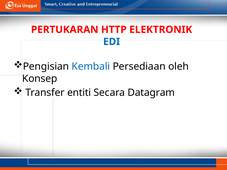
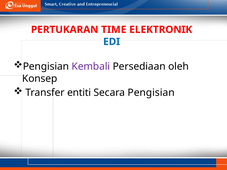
HTTP: HTTP -> TIME
Kembali colour: blue -> purple
Secara Datagram: Datagram -> Pengisian
